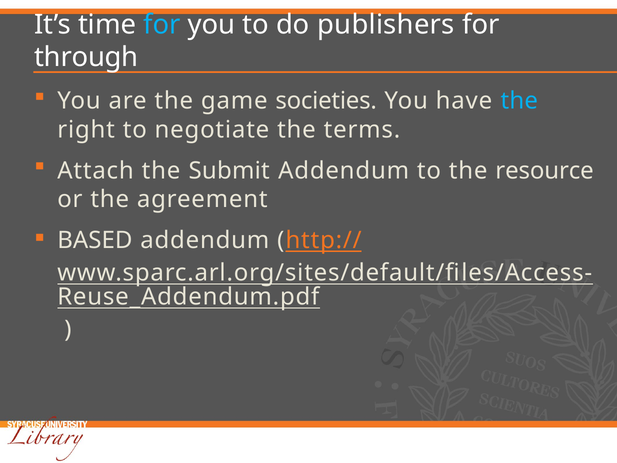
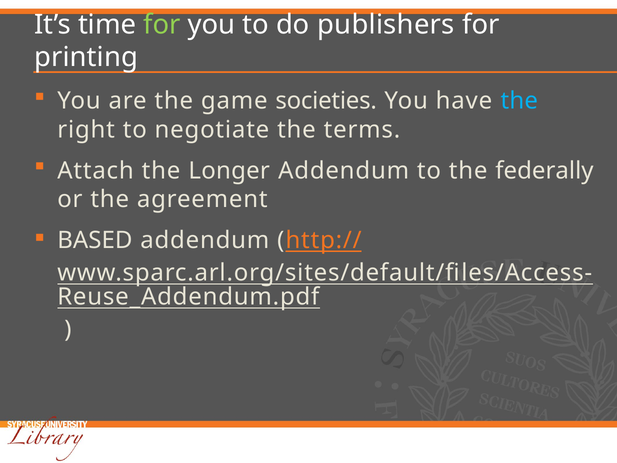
for at (162, 24) colour: light blue -> light green
through: through -> printing
Submit: Submit -> Longer
resource: resource -> federally
